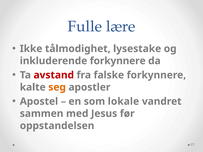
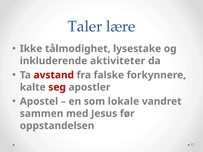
Fulle: Fulle -> Taler
inkluderende forkynnere: forkynnere -> aktiviteter
seg colour: orange -> red
